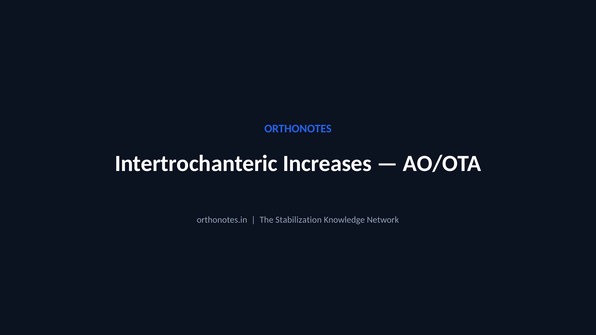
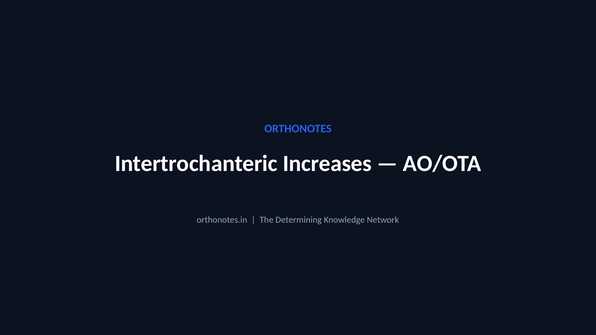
Stabilization: Stabilization -> Determining
